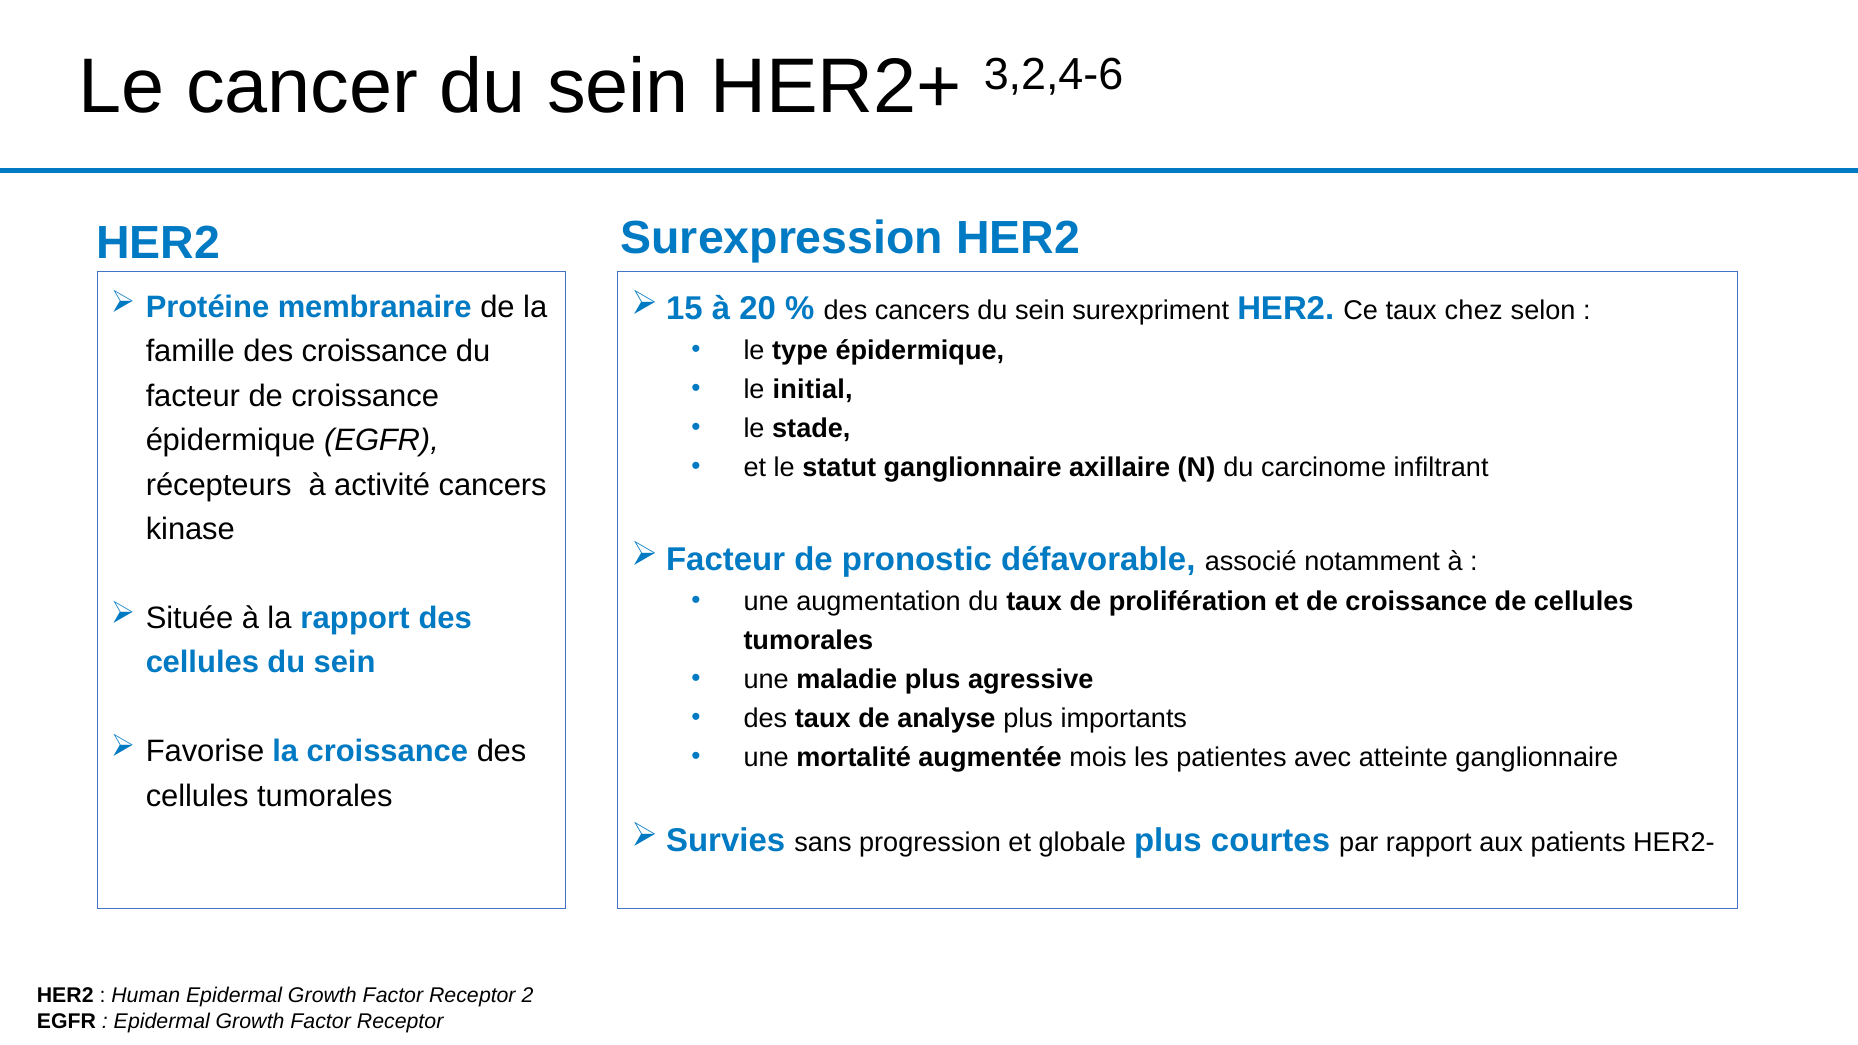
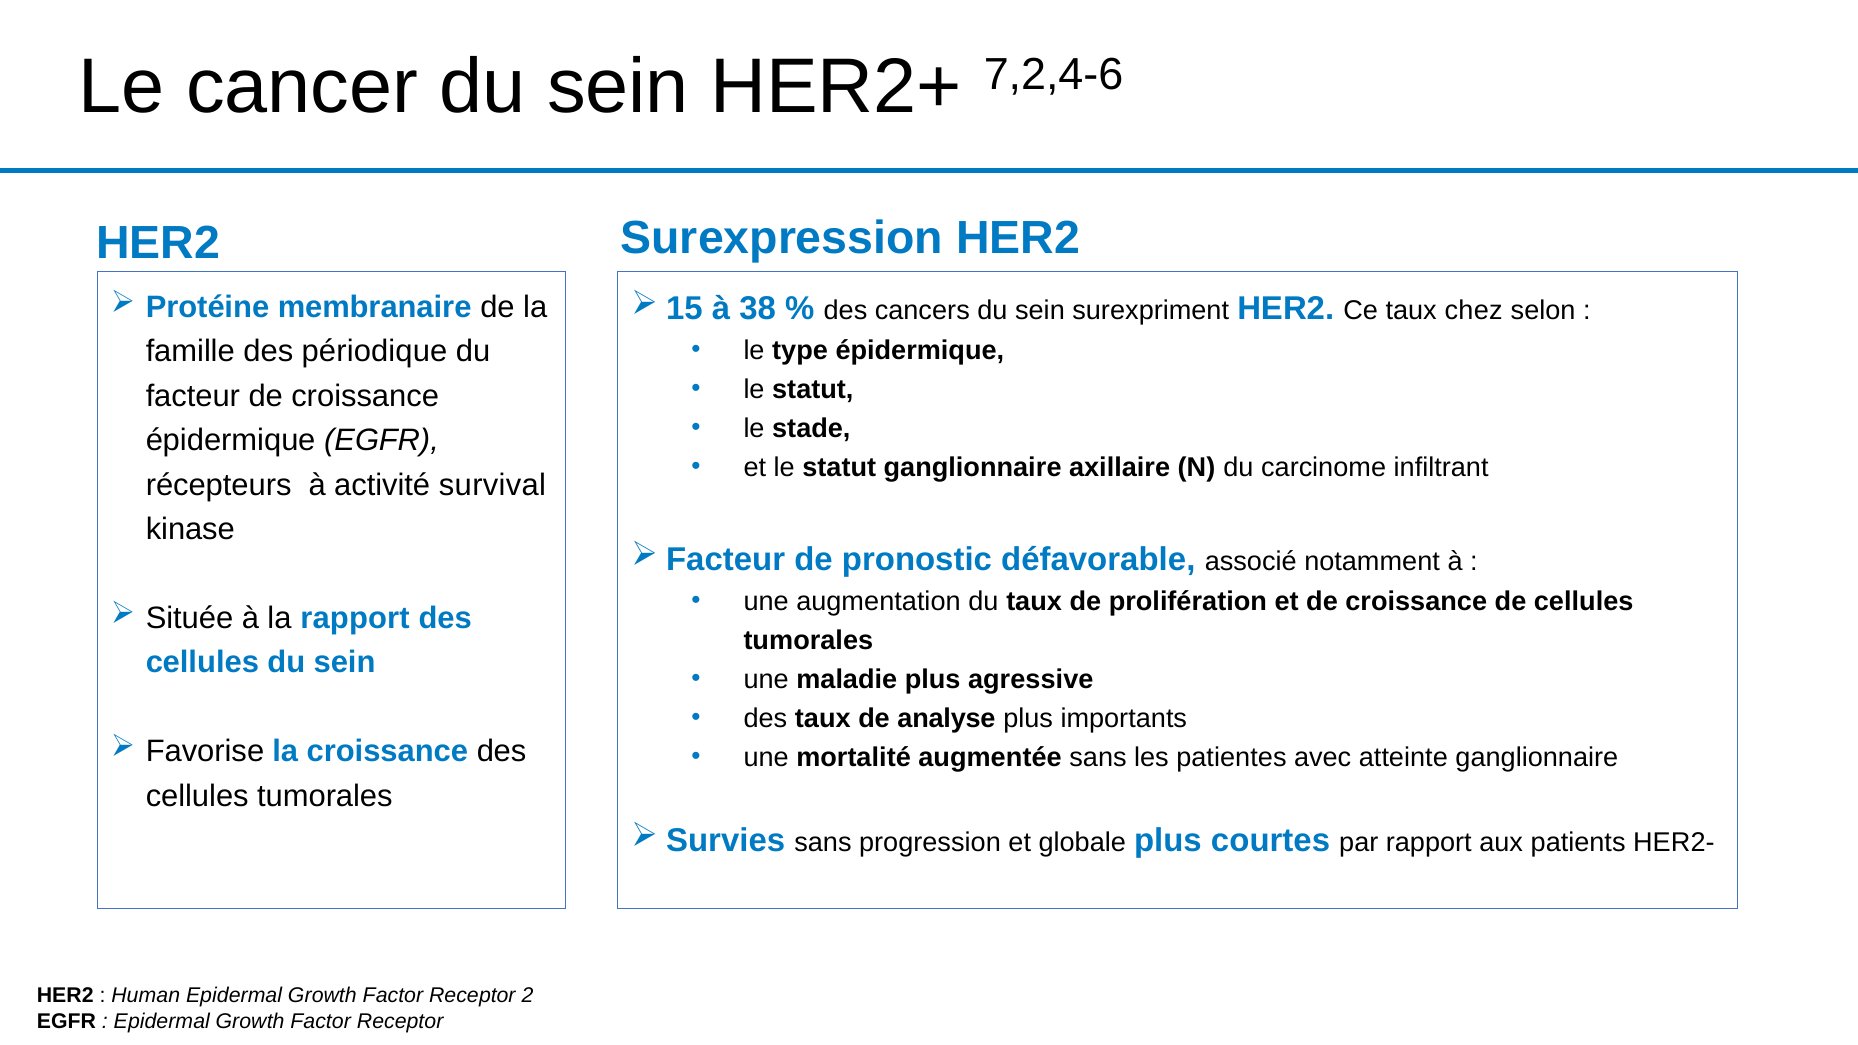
3,2,4-6: 3,2,4-6 -> 7,2,4-6
20: 20 -> 38
des croissance: croissance -> périodique
initial at (813, 390): initial -> statut
activité cancers: cancers -> survival
augmentée mois: mois -> sans
